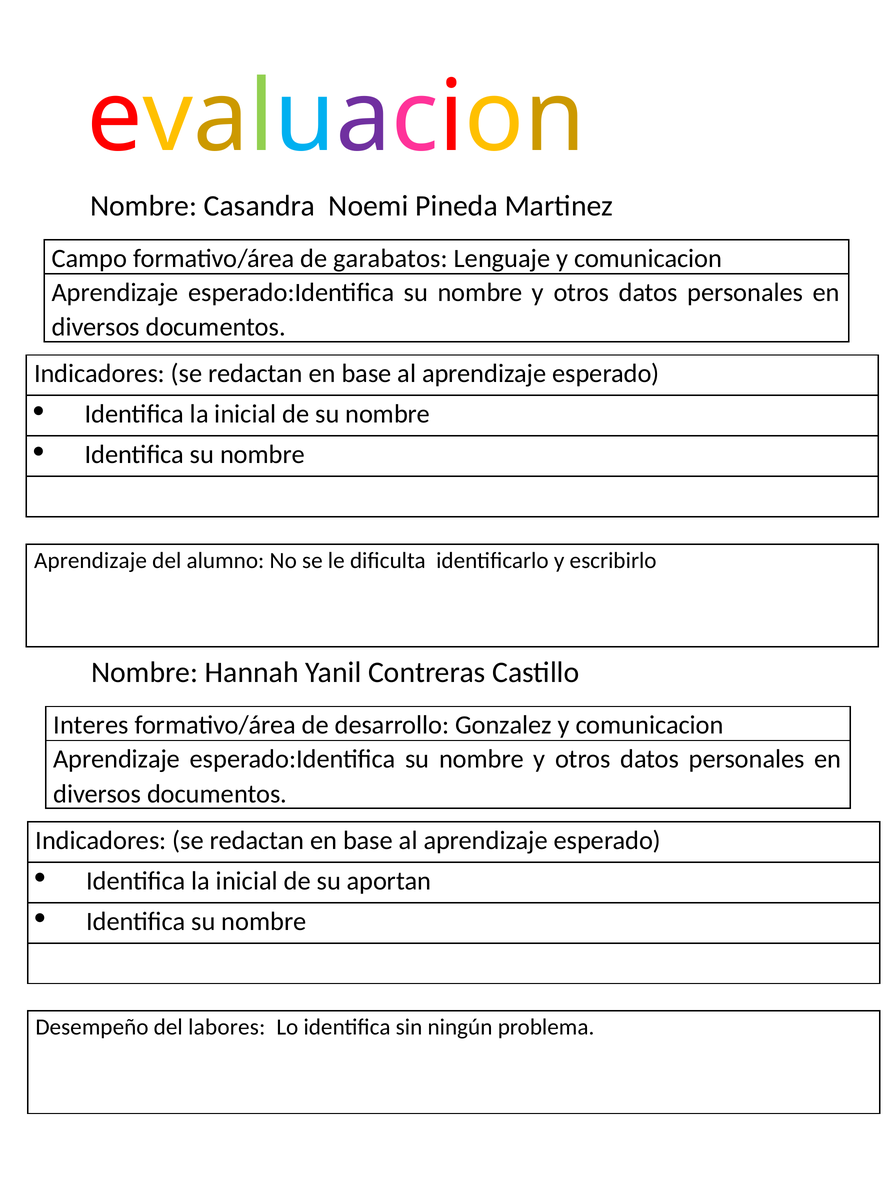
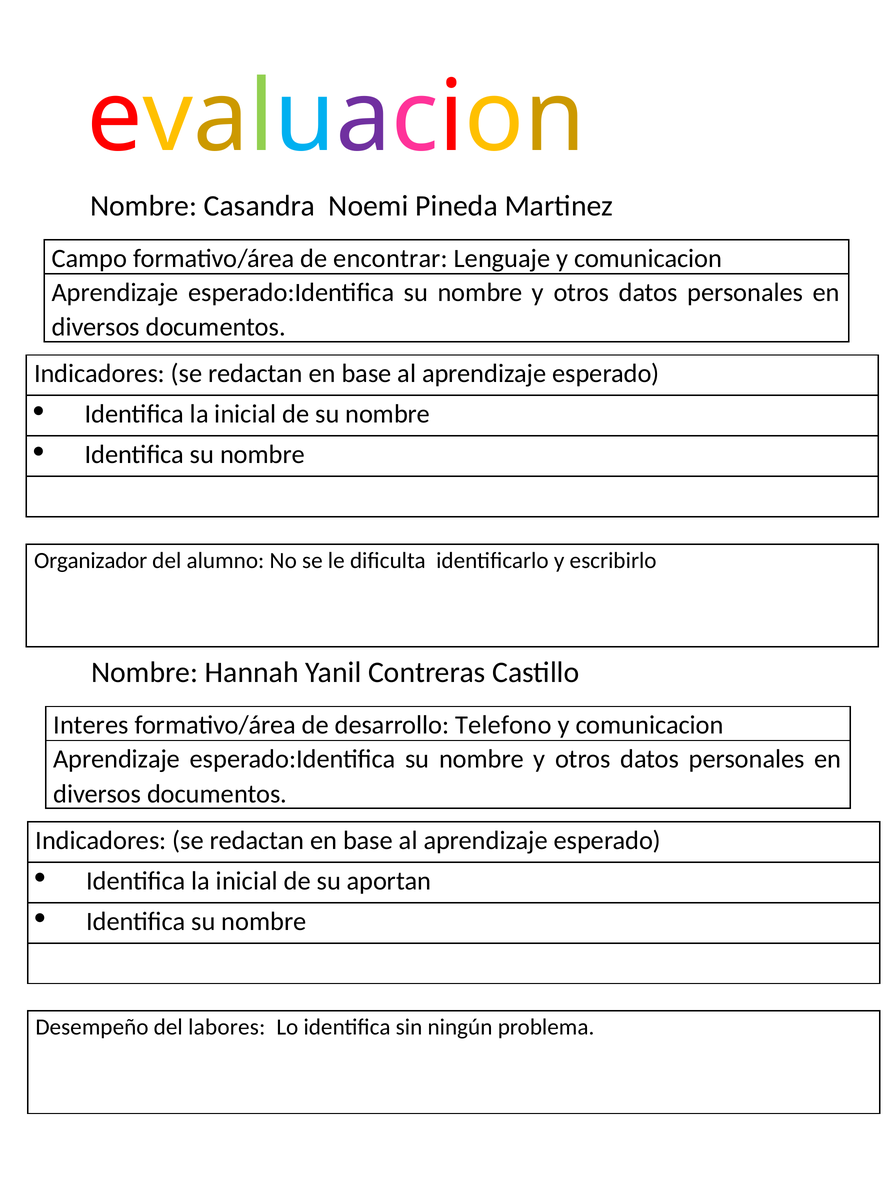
garabatos: garabatos -> encontrar
Aprendizaje at (90, 560): Aprendizaje -> Organizador
Gonzalez: Gonzalez -> Telefono
